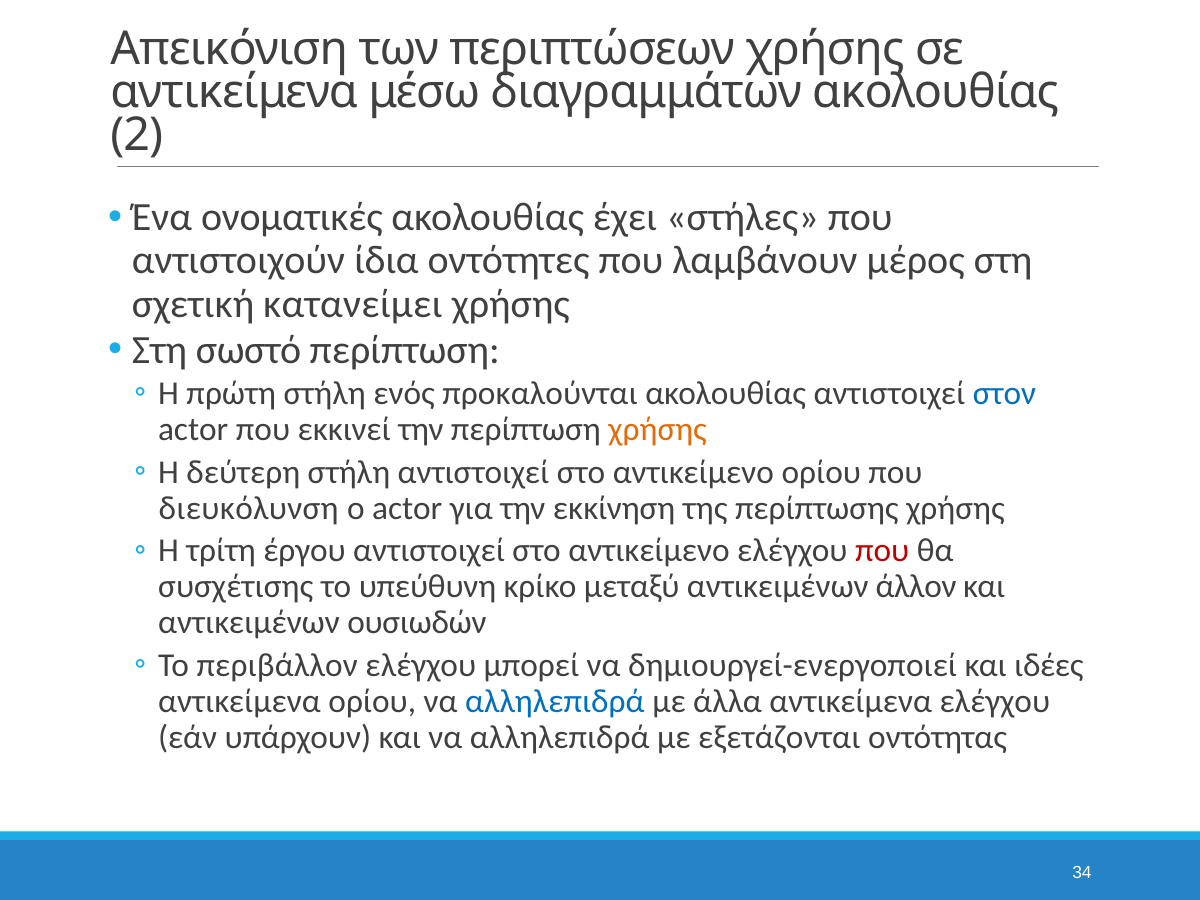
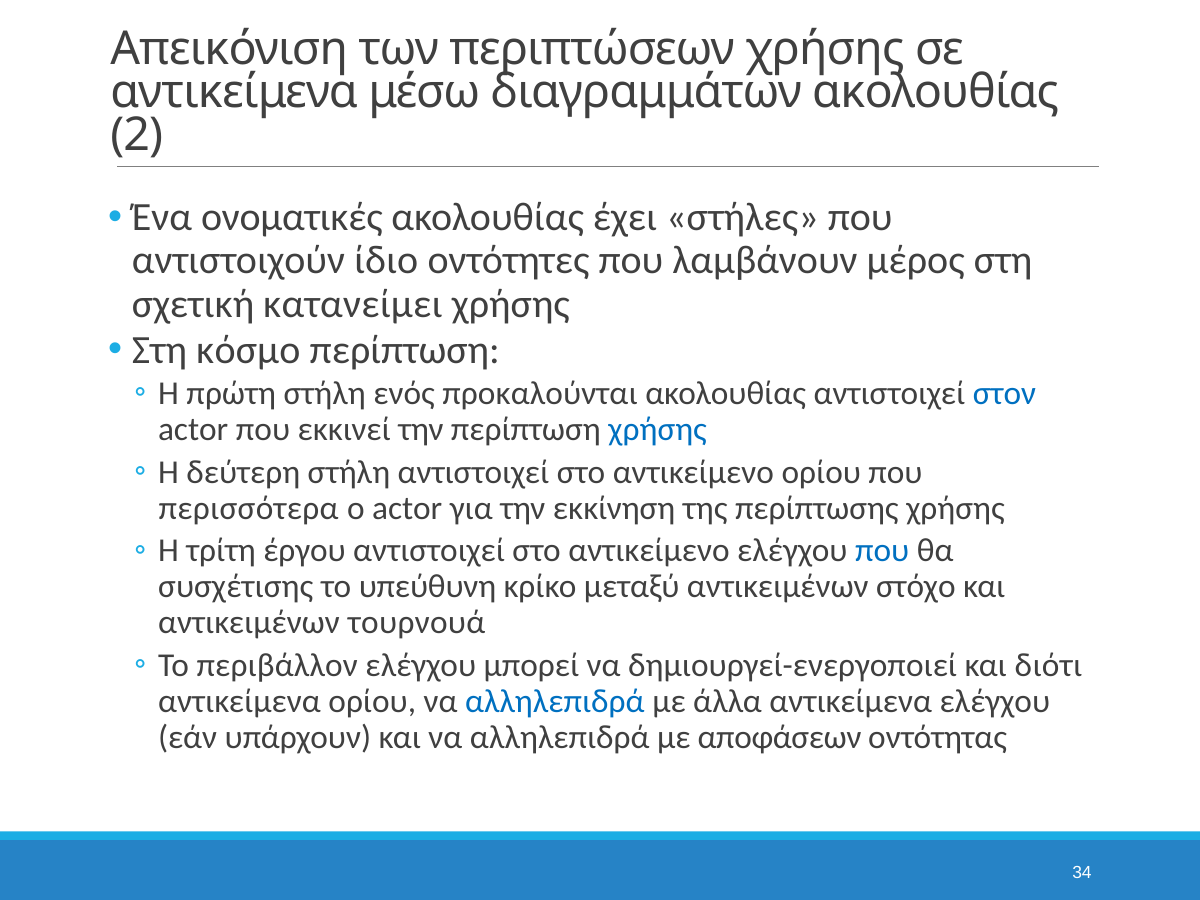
ίδια: ίδια -> ίδιο
σωστό: σωστό -> κόσμο
χρήσης at (658, 429) colour: orange -> blue
διευκόλυνση: διευκόλυνση -> περισσότερα
που at (882, 551) colour: red -> blue
άλλον: άλλον -> στόχο
ουσιωδών: ουσιωδών -> τουρνουά
ιδέες: ιδέες -> διότι
εξετάζονται: εξετάζονται -> αποφάσεων
